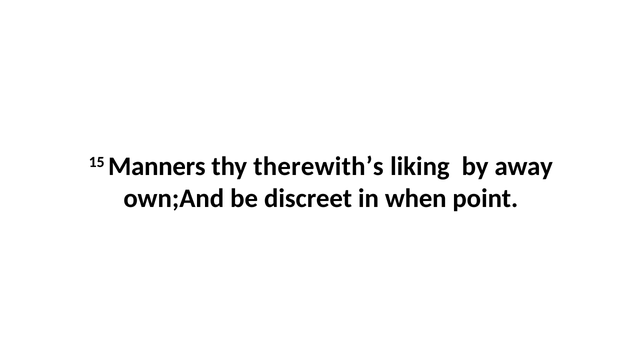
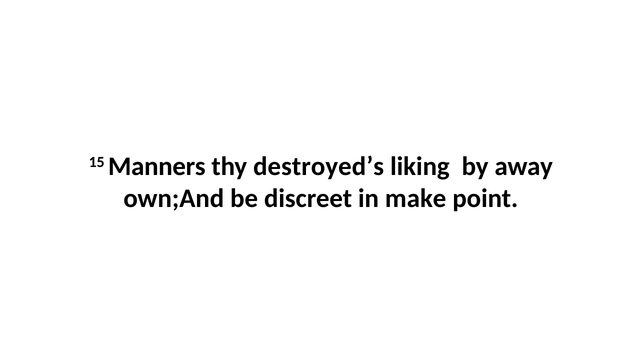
therewith’s: therewith’s -> destroyed’s
when: when -> make
